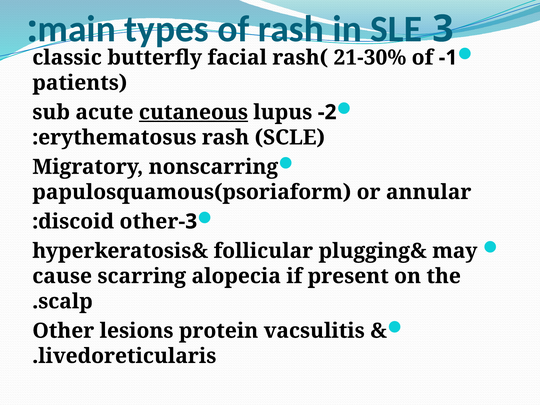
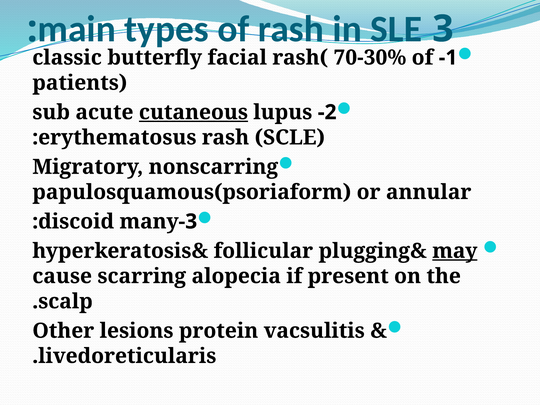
21-30%: 21-30% -> 70-30%
other at (149, 222): other -> many
may underline: none -> present
